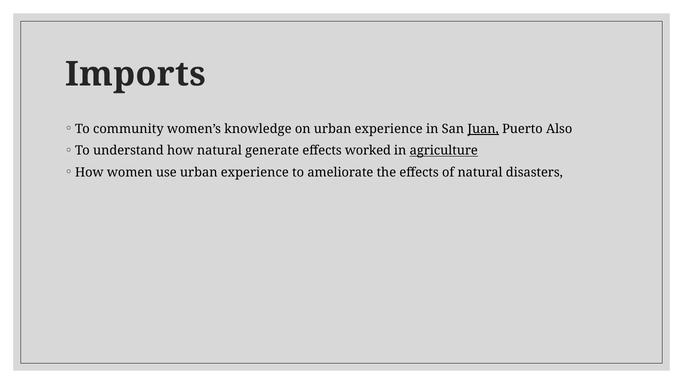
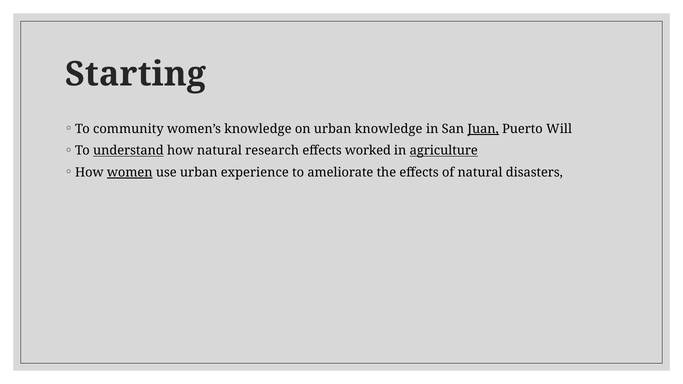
Imports: Imports -> Starting
on urban experience: experience -> knowledge
Also: Also -> Will
understand underline: none -> present
generate: generate -> research
women underline: none -> present
